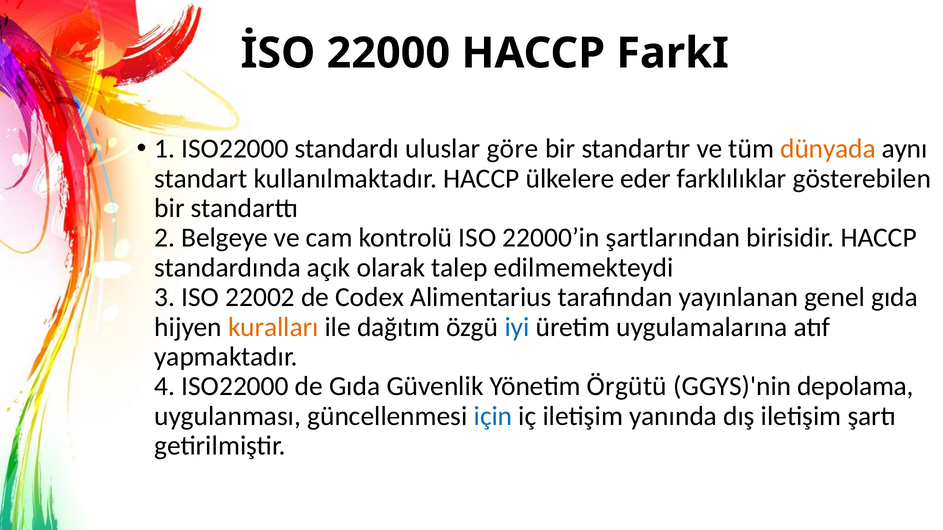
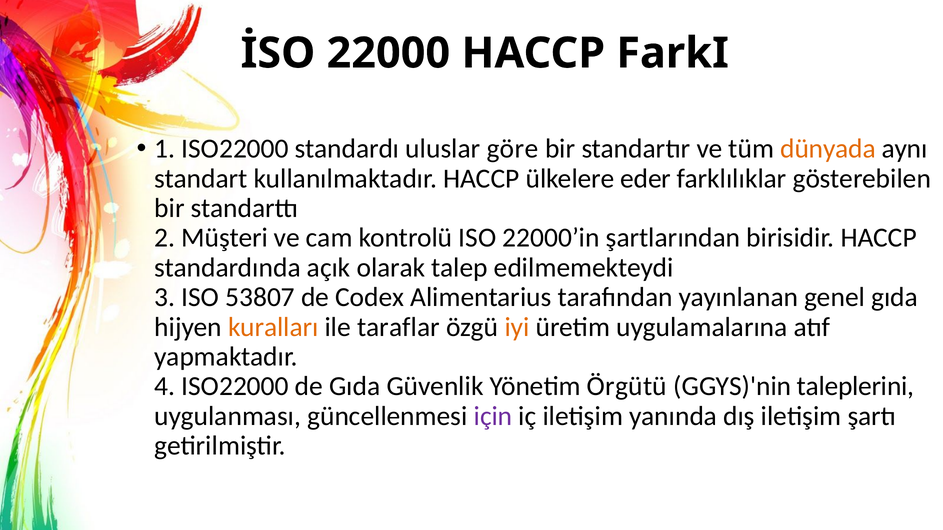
Belgeye: Belgeye -> Müşteri
22002: 22002 -> 53807
dağıtım: dağıtım -> taraflar
iyi colour: blue -> orange
depolama: depolama -> taleplerini
için colour: blue -> purple
